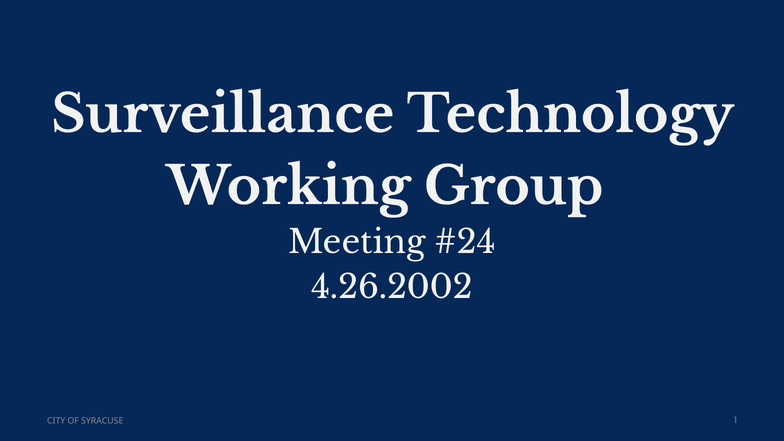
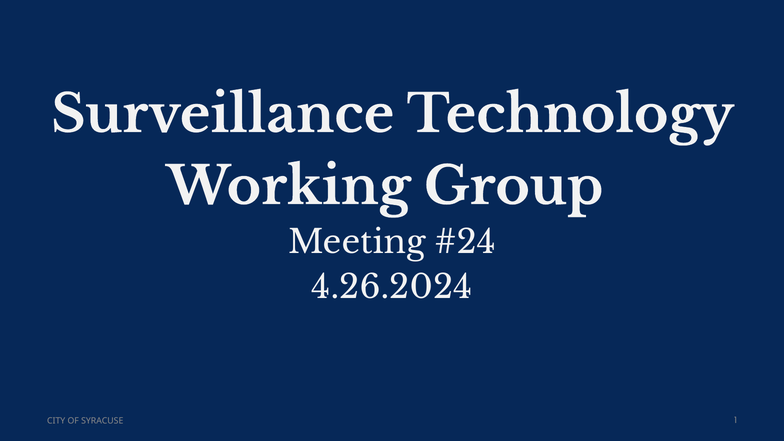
4.26.2002: 4.26.2002 -> 4.26.2024
